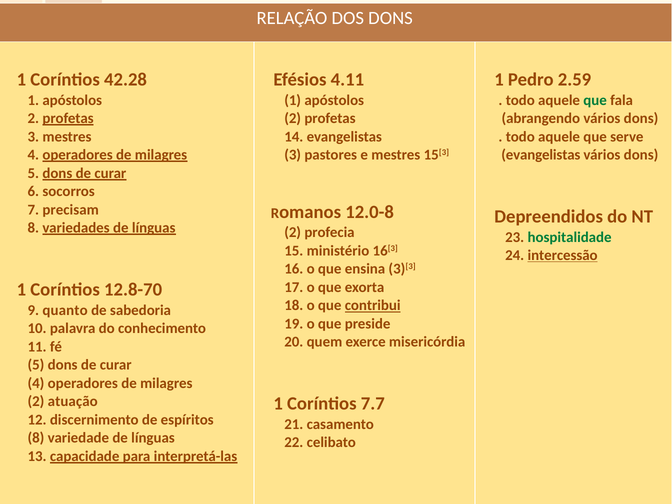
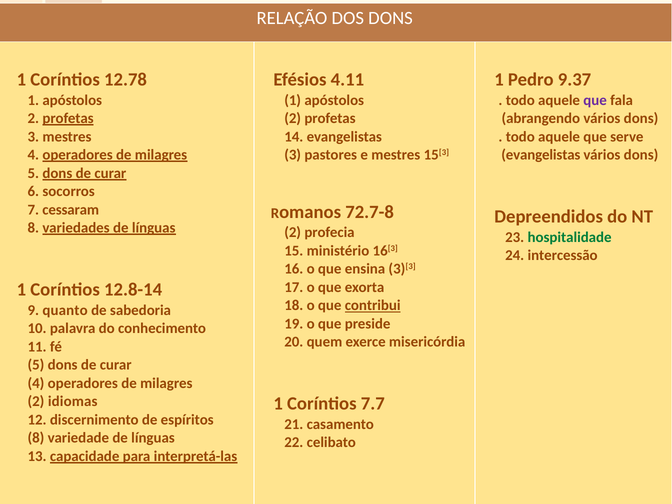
42.28: 42.28 -> 12.78
2.59: 2.59 -> 9.37
que at (595, 100) colour: green -> purple
precisam: precisam -> cessaram
12.0-8: 12.0-8 -> 72.7-8
intercessão underline: present -> none
12.8-70: 12.8-70 -> 12.8-14
atuação: atuação -> idiomas
